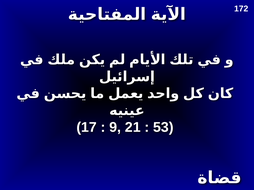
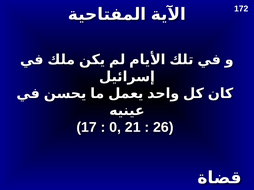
9: 9 -> 0
53: 53 -> 26
